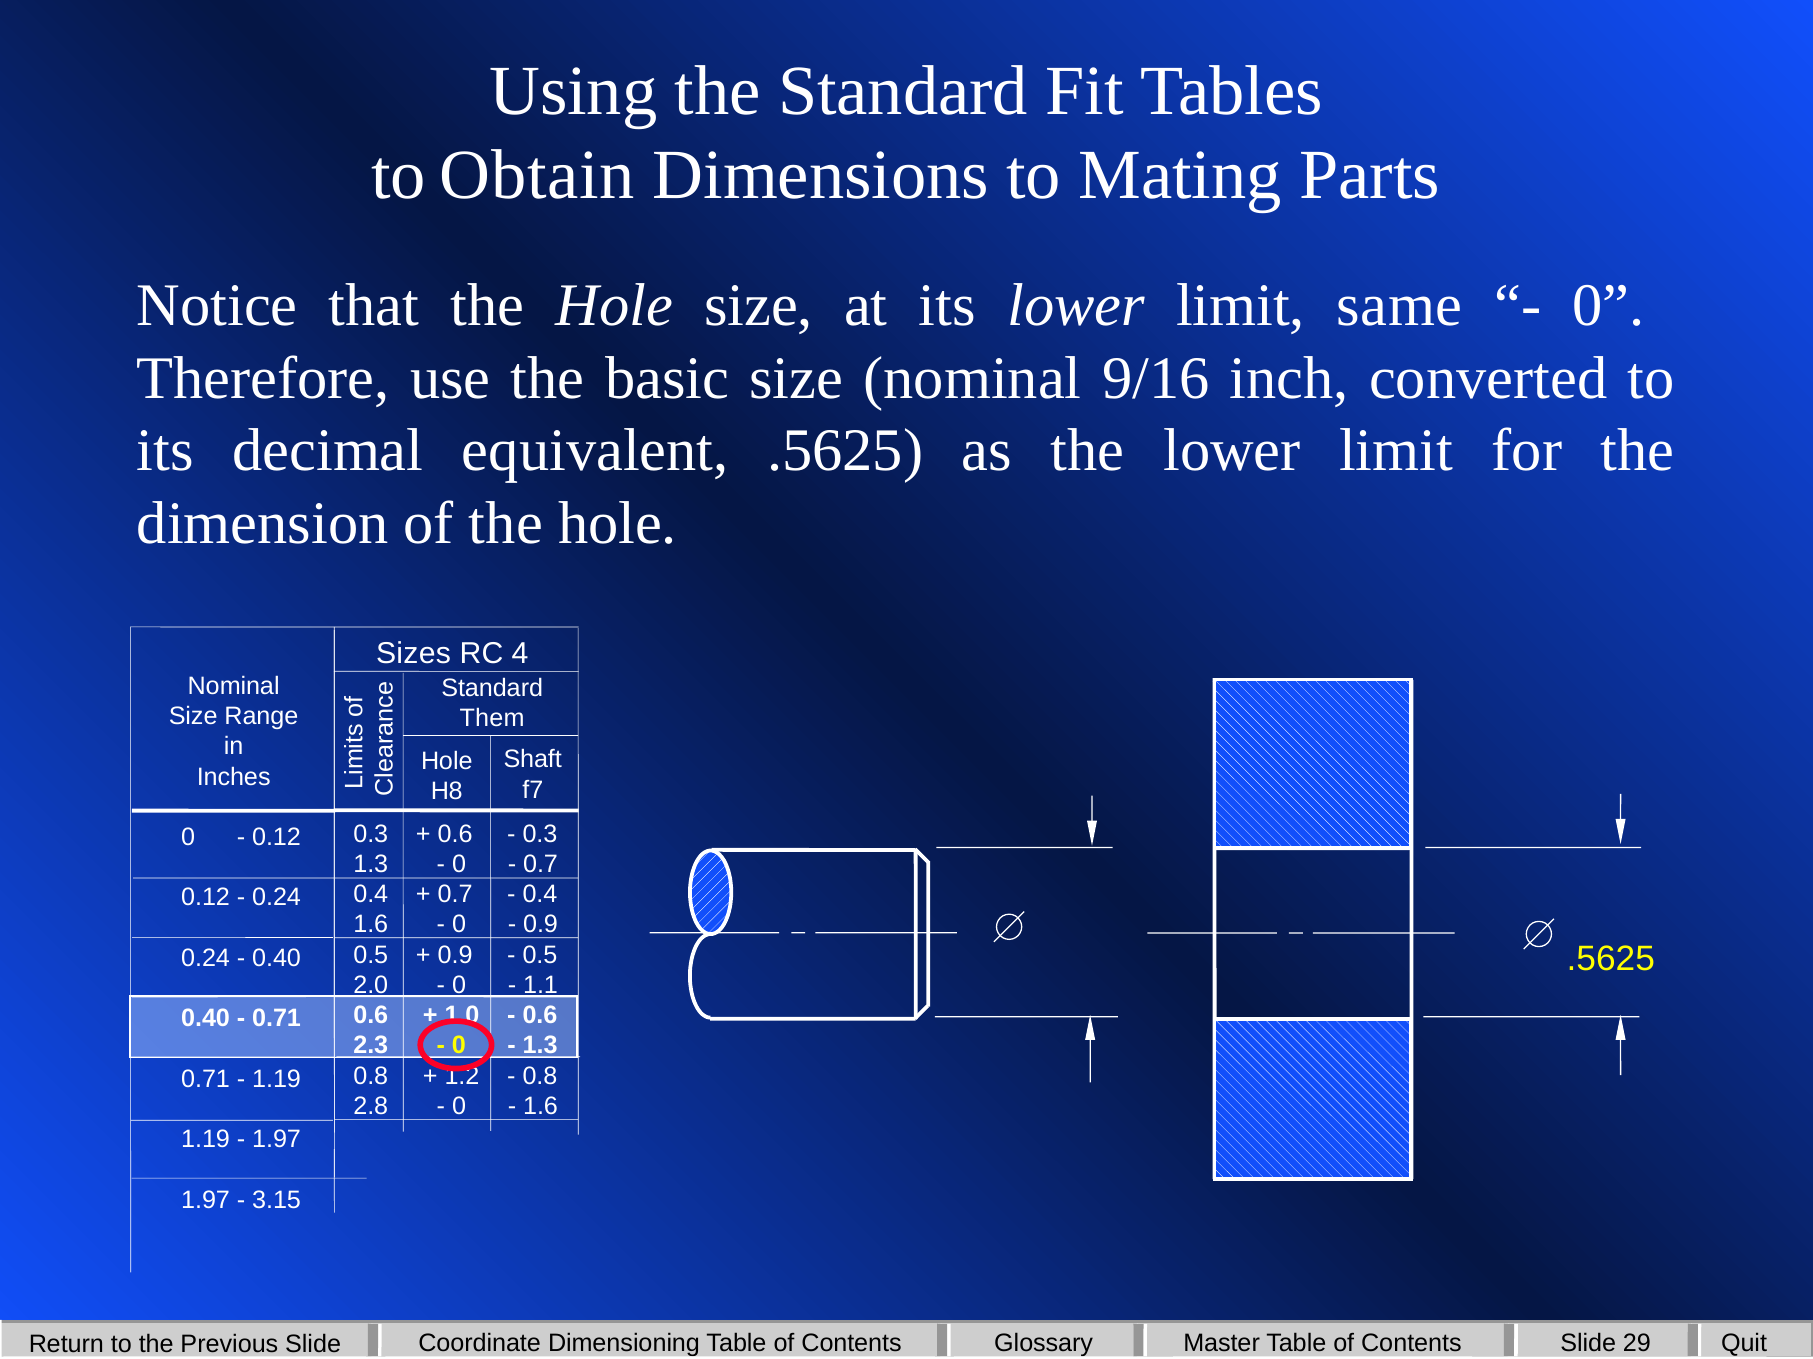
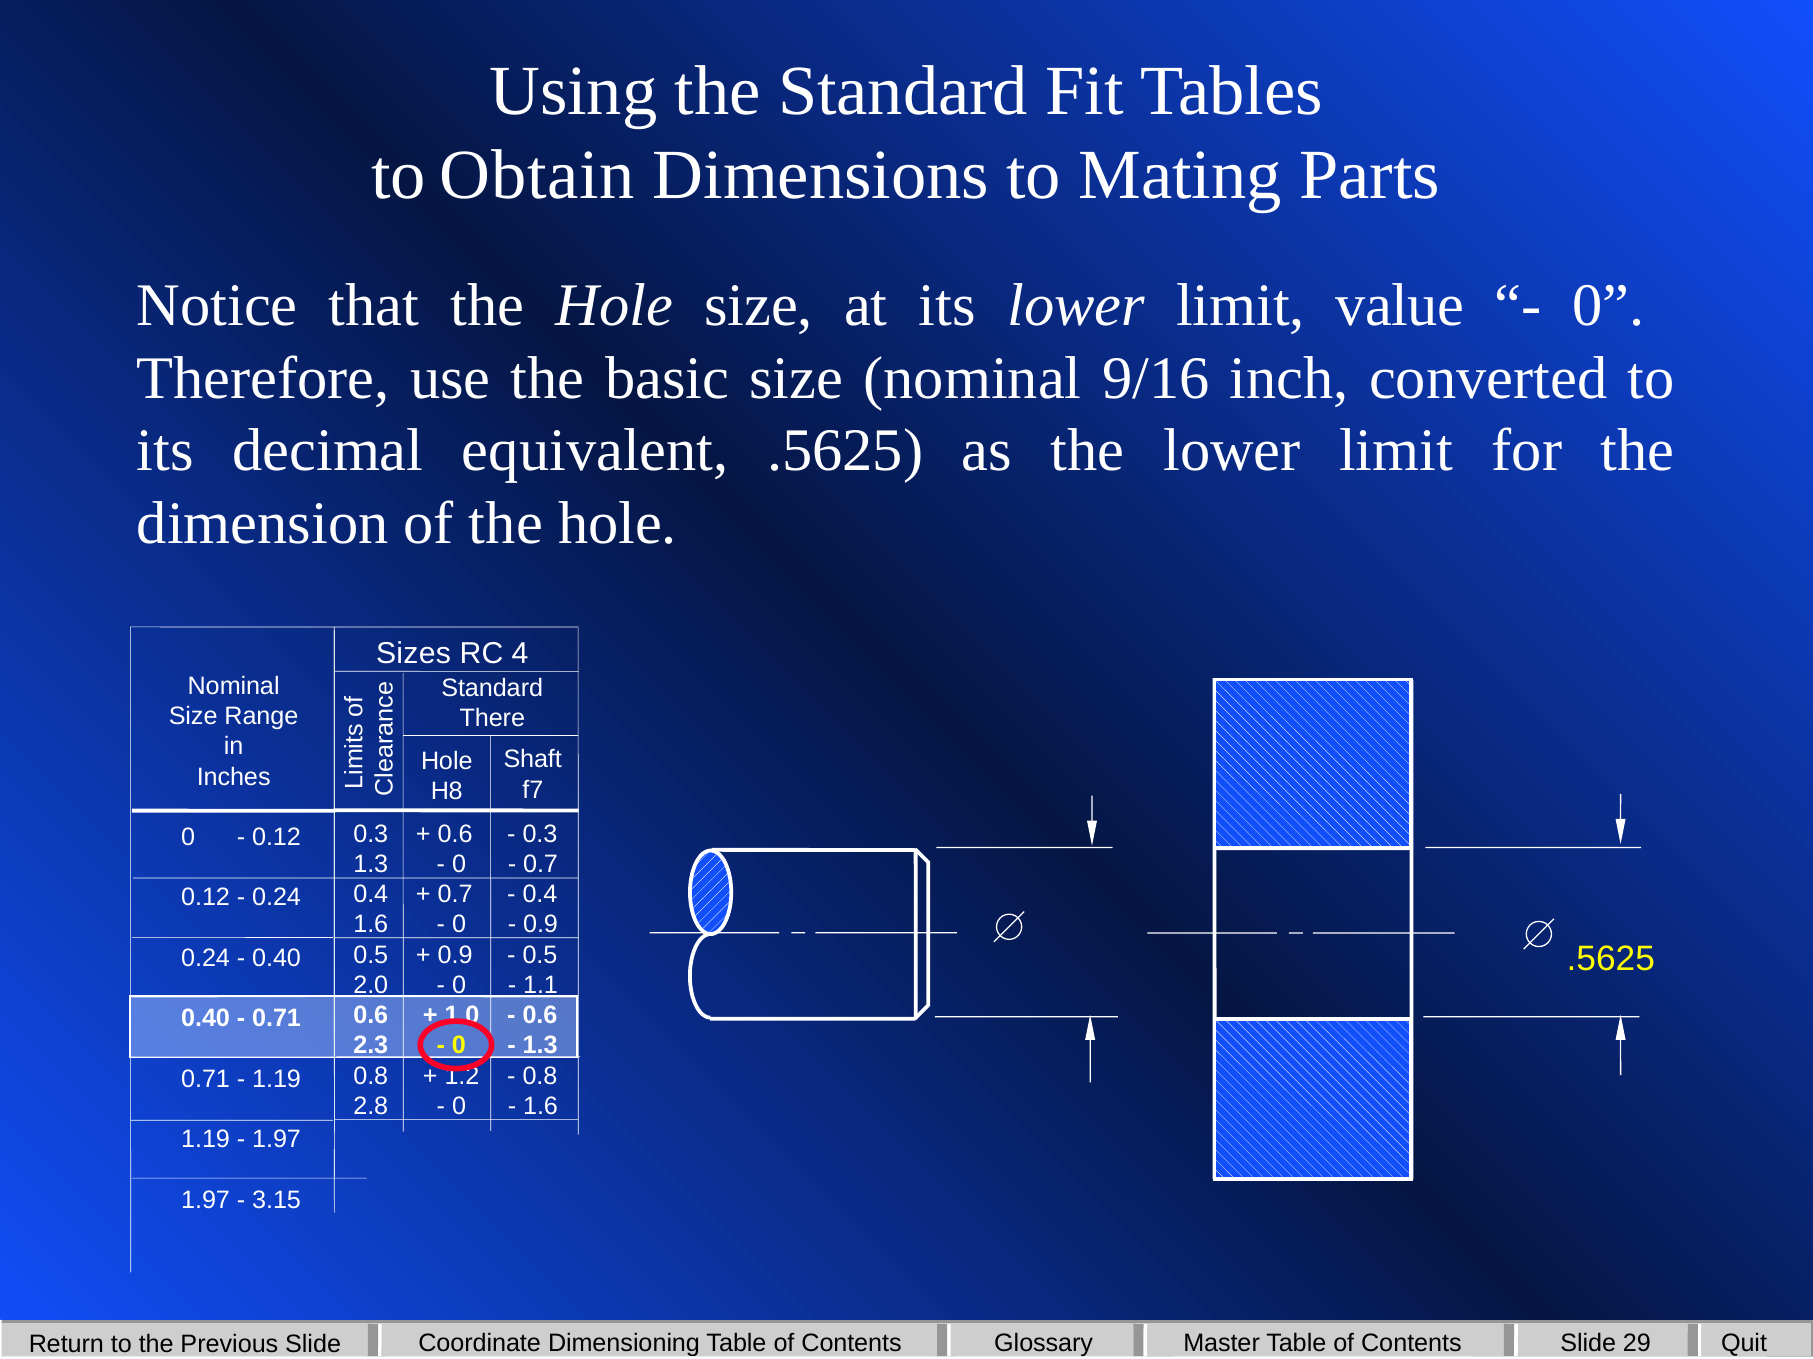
same: same -> value
Them: Them -> There
